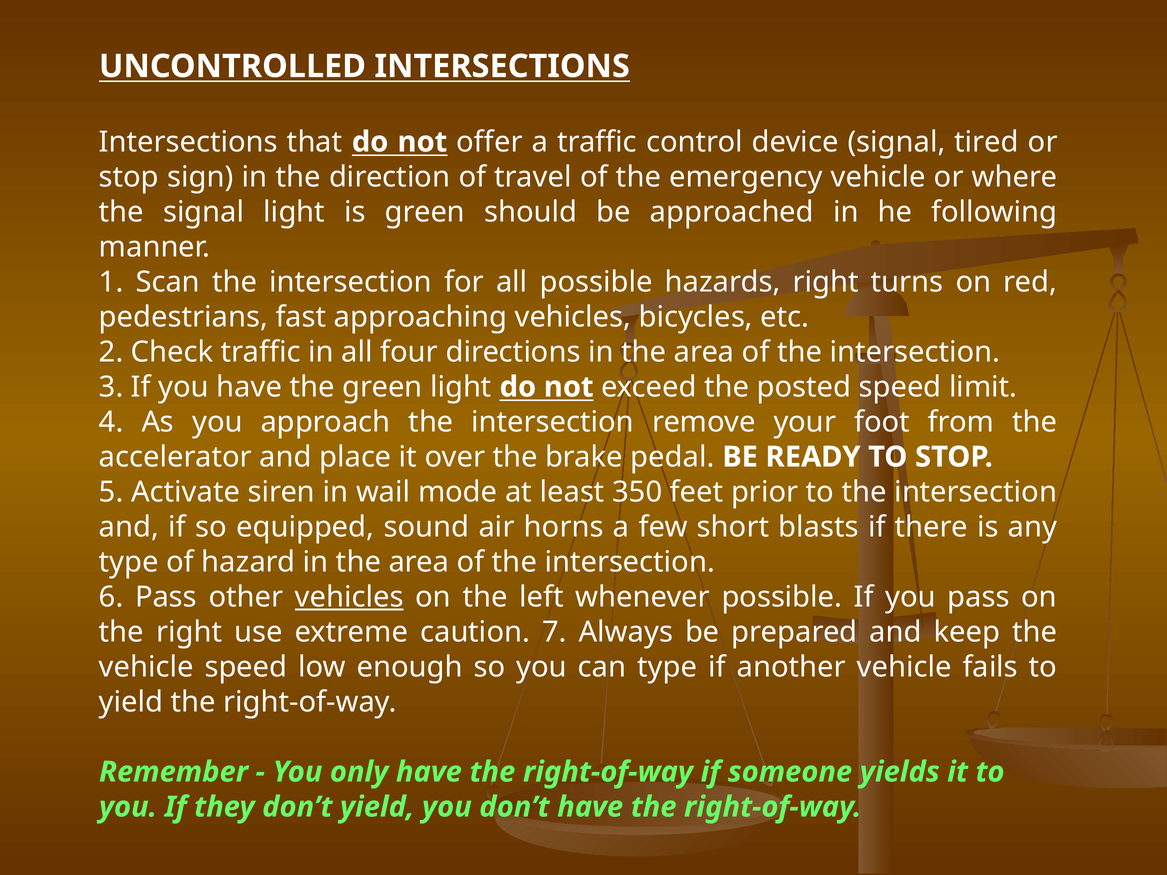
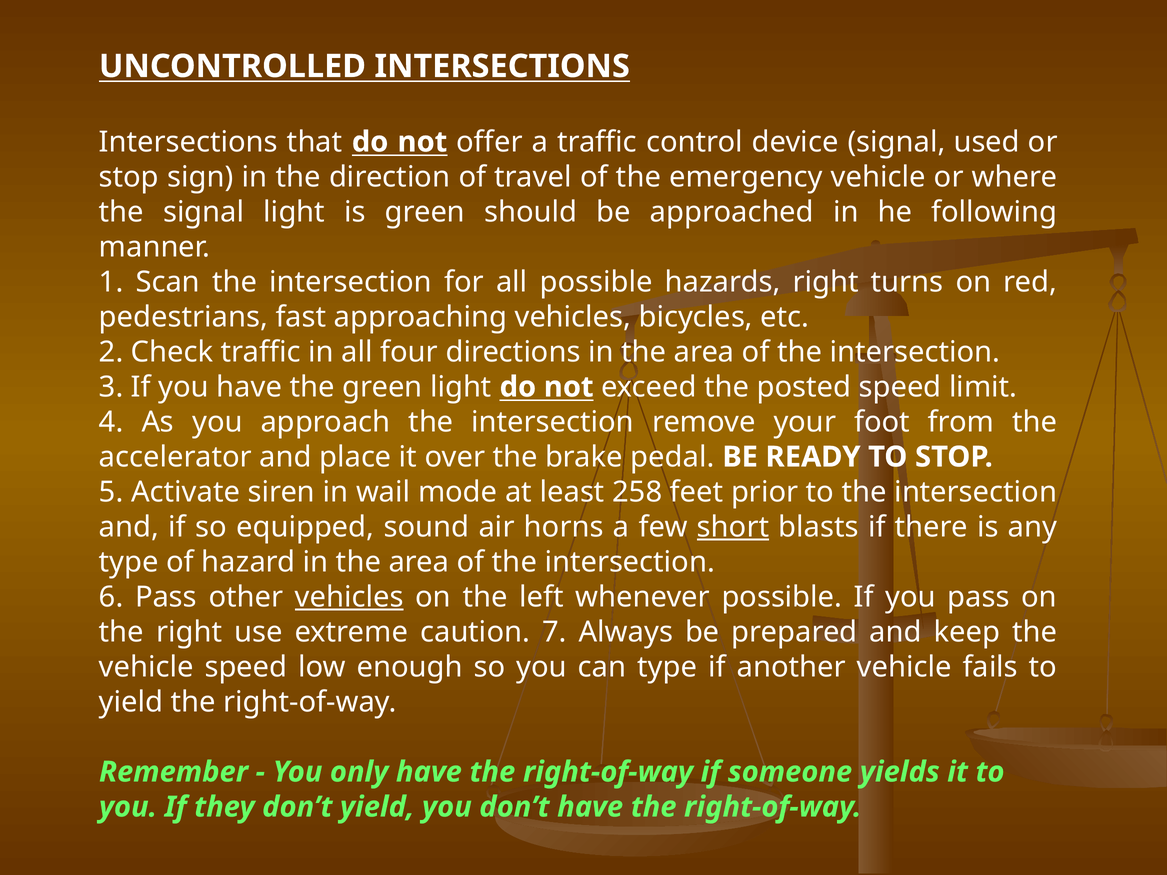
tired: tired -> used
350: 350 -> 258
short underline: none -> present
